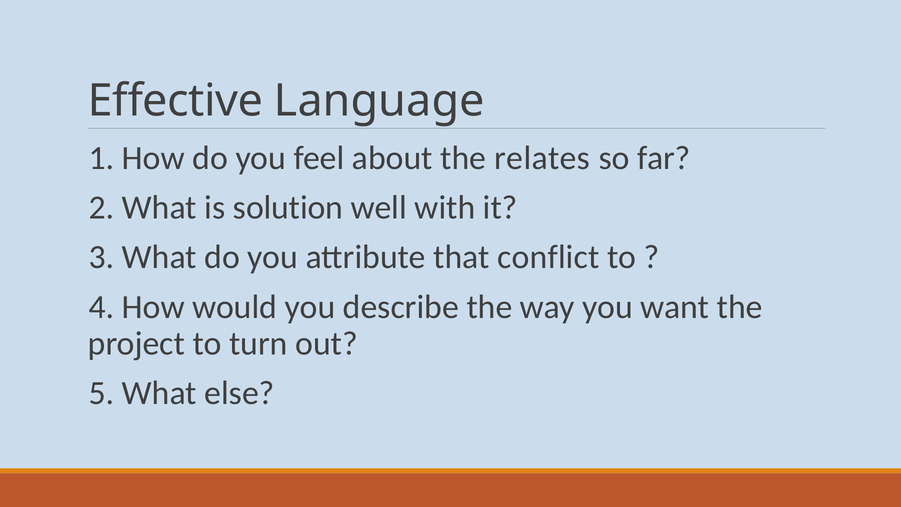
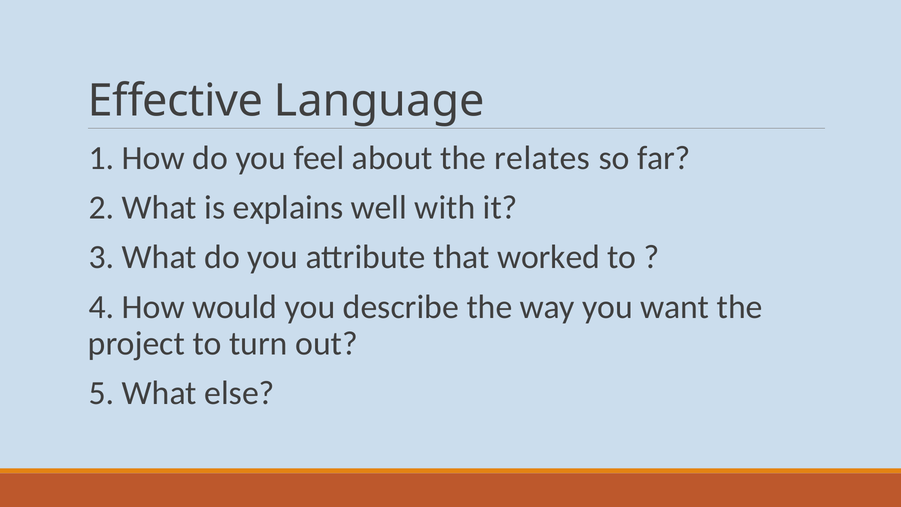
solution: solution -> explains
conflict: conflict -> worked
